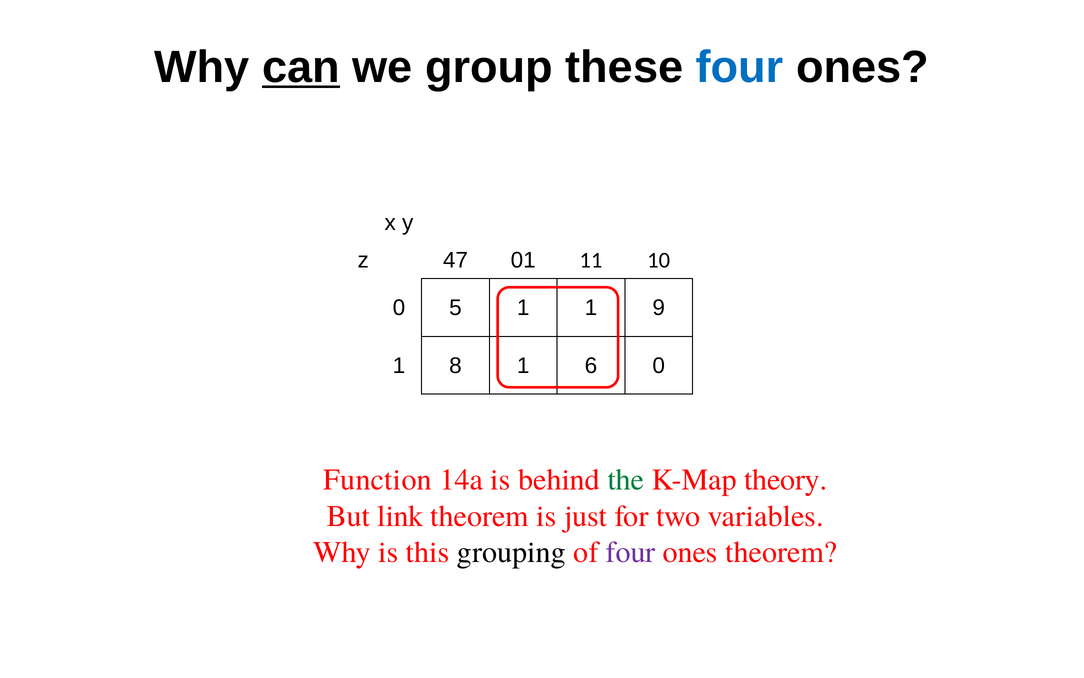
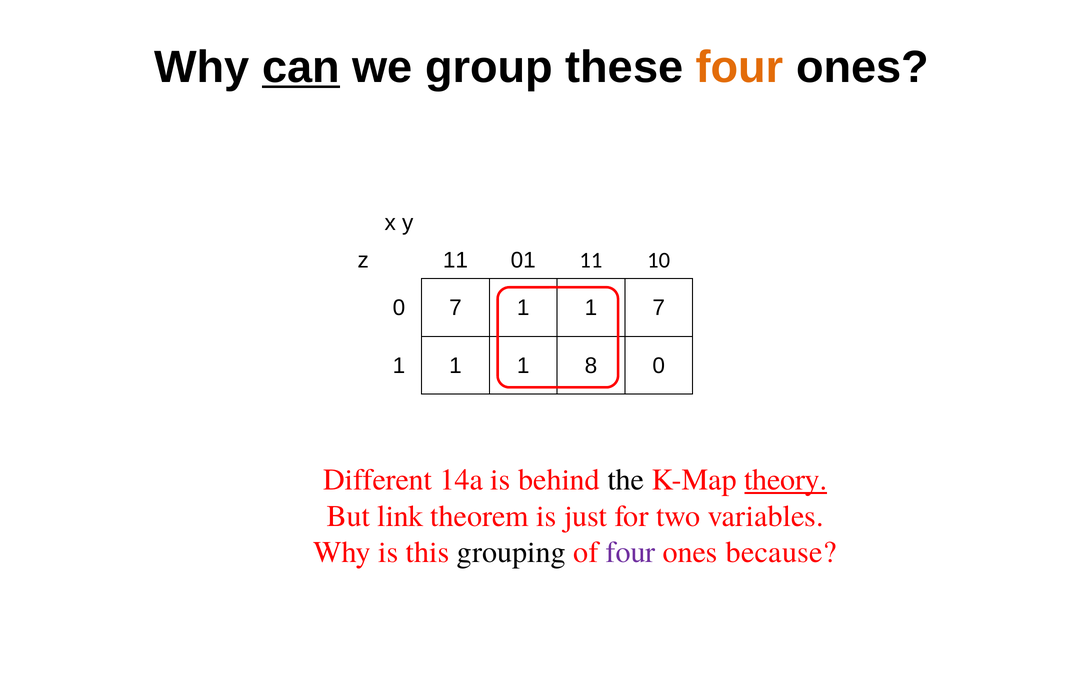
four at (740, 67) colour: blue -> orange
z 47: 47 -> 11
0 5: 5 -> 7
1 9: 9 -> 7
8 at (455, 365): 8 -> 1
6: 6 -> 8
Function: Function -> Different
the colour: green -> black
theory underline: none -> present
ones theorem: theorem -> because
